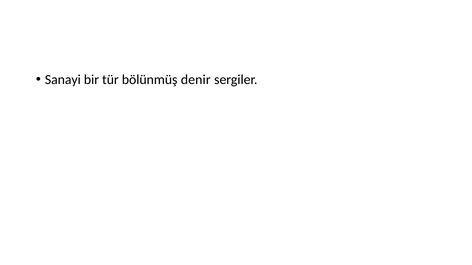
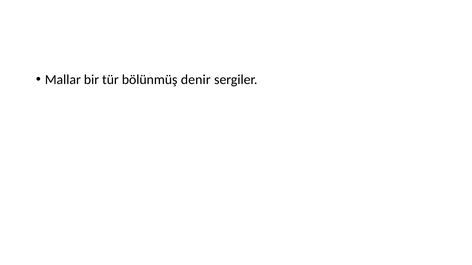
Sanayi: Sanayi -> Mallar
